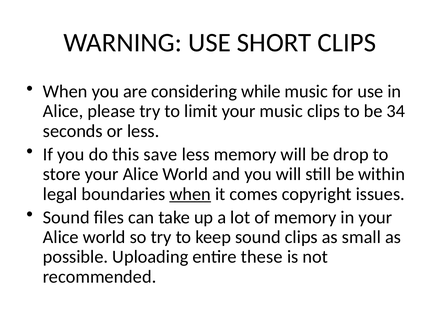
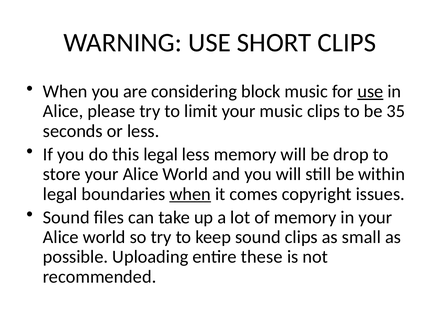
while: while -> block
use at (370, 91) underline: none -> present
34: 34 -> 35
this save: save -> legal
